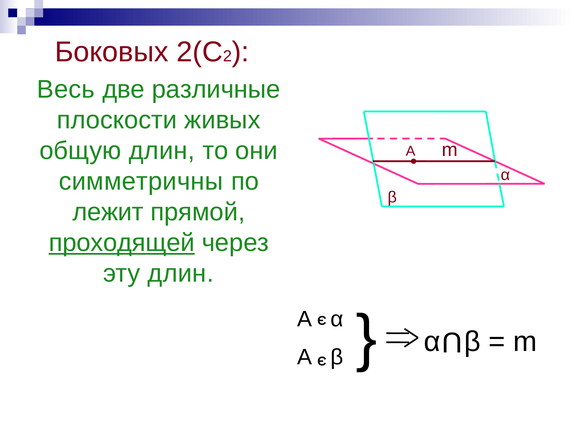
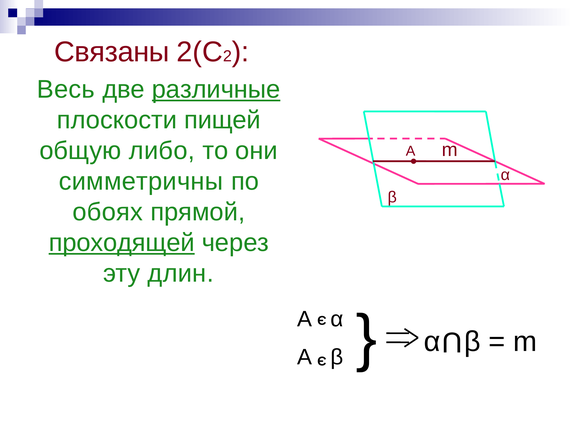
Боковых: Боковых -> Связаны
различные underline: none -> present
живых: живых -> пищей
общую длин: длин -> либо
лежит: лежит -> обоях
